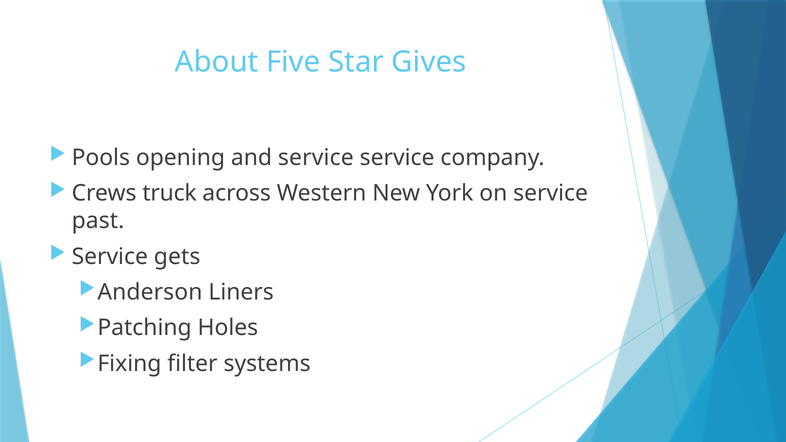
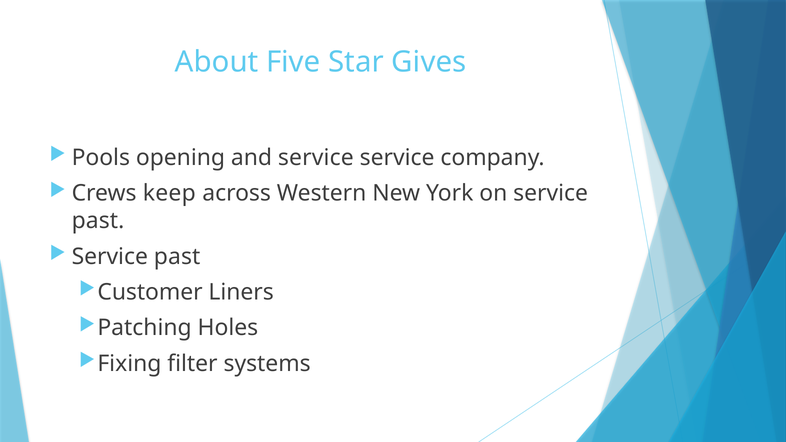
truck: truck -> keep
gets at (177, 257): gets -> past
Anderson: Anderson -> Customer
